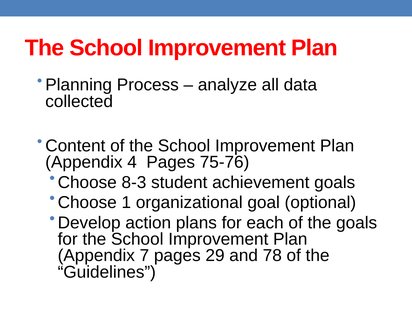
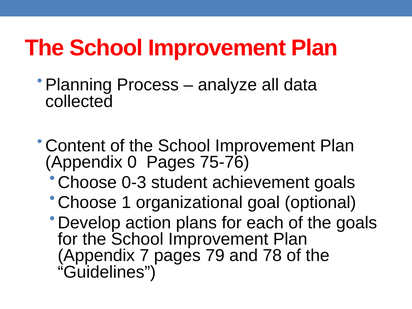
4: 4 -> 0
8-3: 8-3 -> 0-3
29: 29 -> 79
